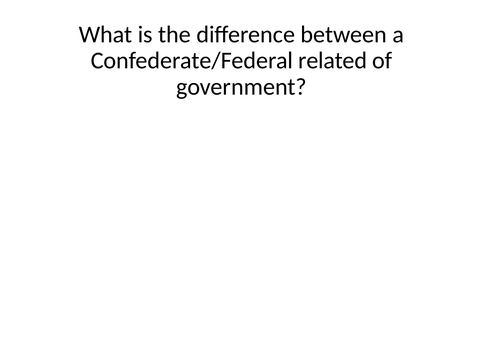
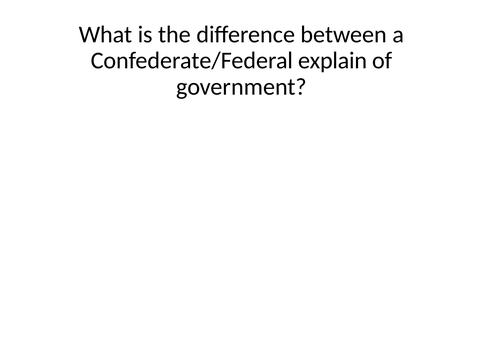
related: related -> explain
